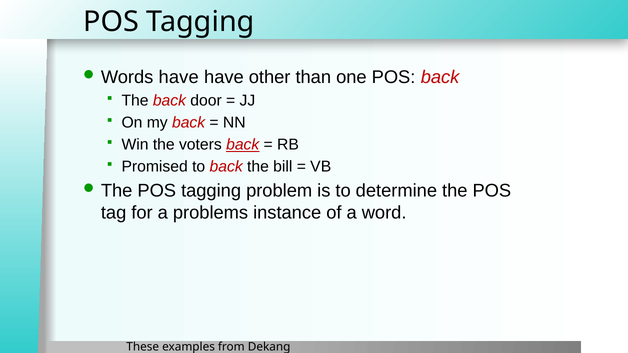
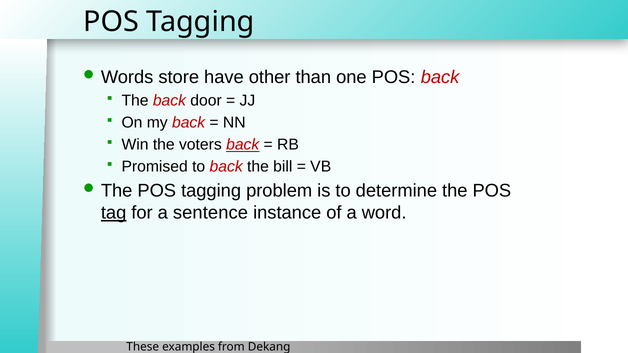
have at (179, 77): have -> store
tag underline: none -> present
problems: problems -> sentence
